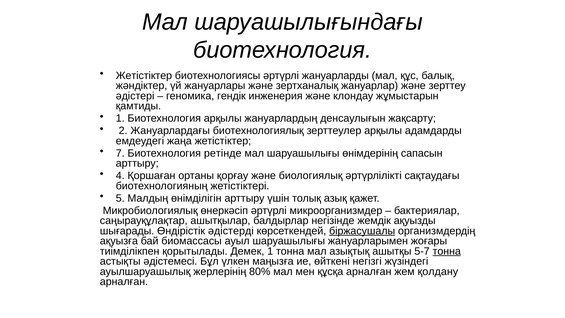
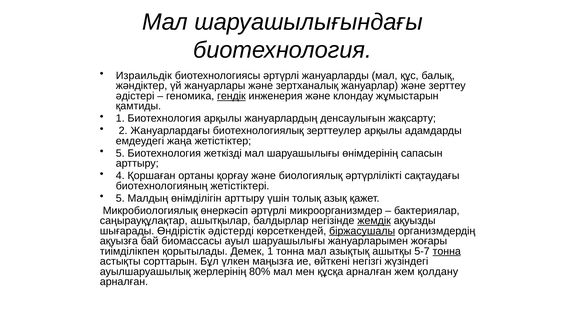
Жетістіктер at (144, 76): Жетістіктер -> Израильдік
гендік underline: none -> present
7 at (120, 153): 7 -> 5
ретінде: ретінде -> жеткізді
жемдік underline: none -> present
әдістемесі: әдістемесі -> сорттарын
